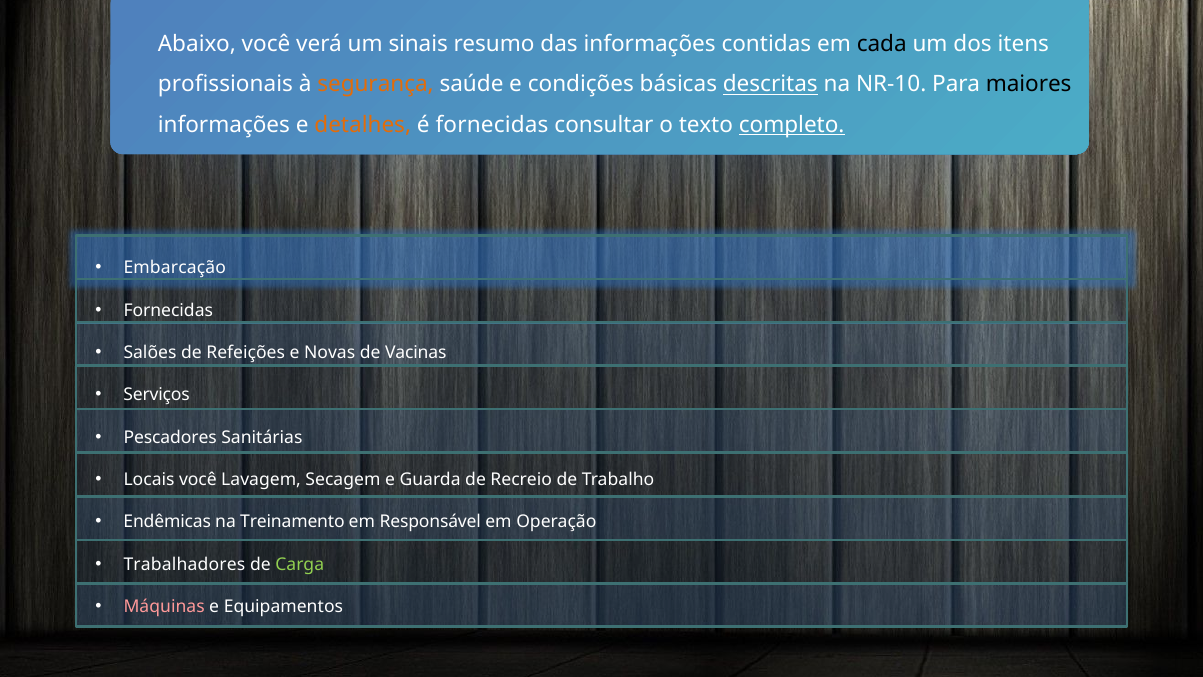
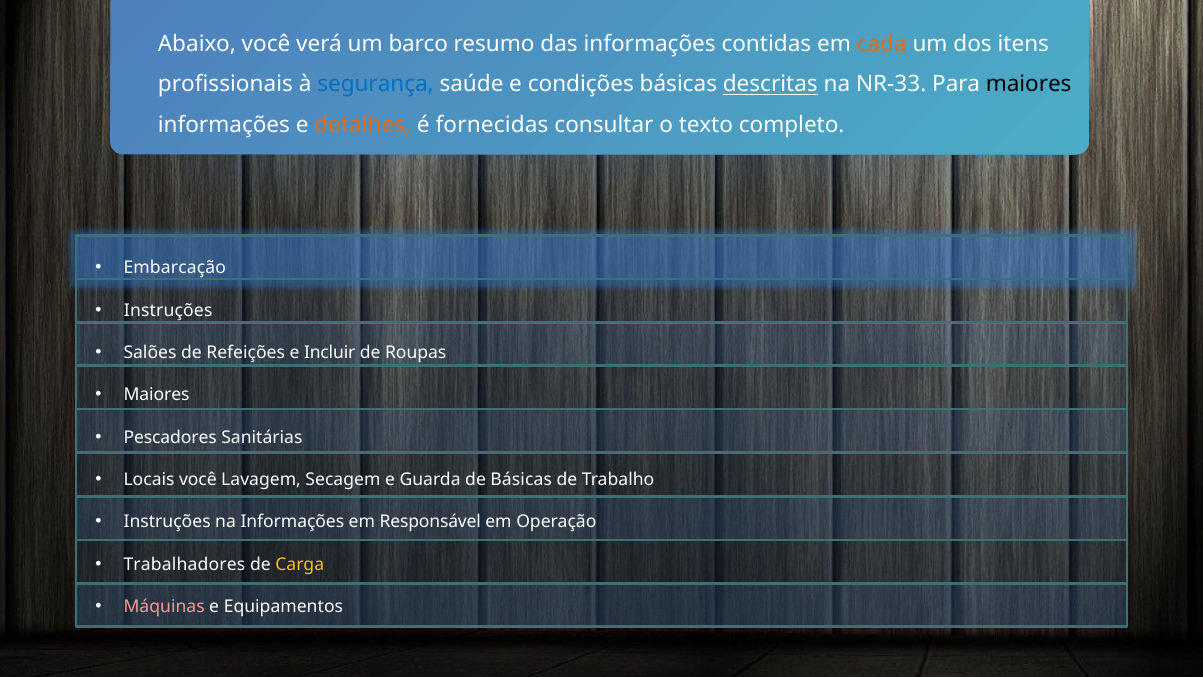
sinais: sinais -> barco
cada colour: black -> orange
segurança colour: orange -> blue
NR-10: NR-10 -> NR-33
completo underline: present -> none
Fornecidas at (168, 310): Fornecidas -> Instruções
Novas: Novas -> Incluir
Vacinas: Vacinas -> Roupas
Serviços at (157, 395): Serviços -> Maiores
de Recreio: Recreio -> Básicas
Endêmicas at (167, 522): Endêmicas -> Instruções
na Treinamento: Treinamento -> Informações
Carga colour: light green -> yellow
